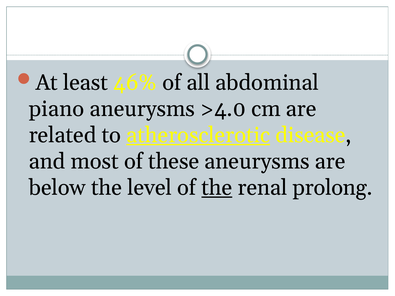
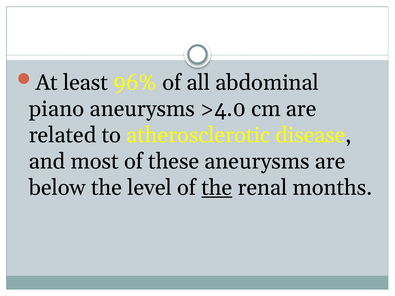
46%: 46% -> 96%
atherosclerotic underline: present -> none
prolong: prolong -> months
